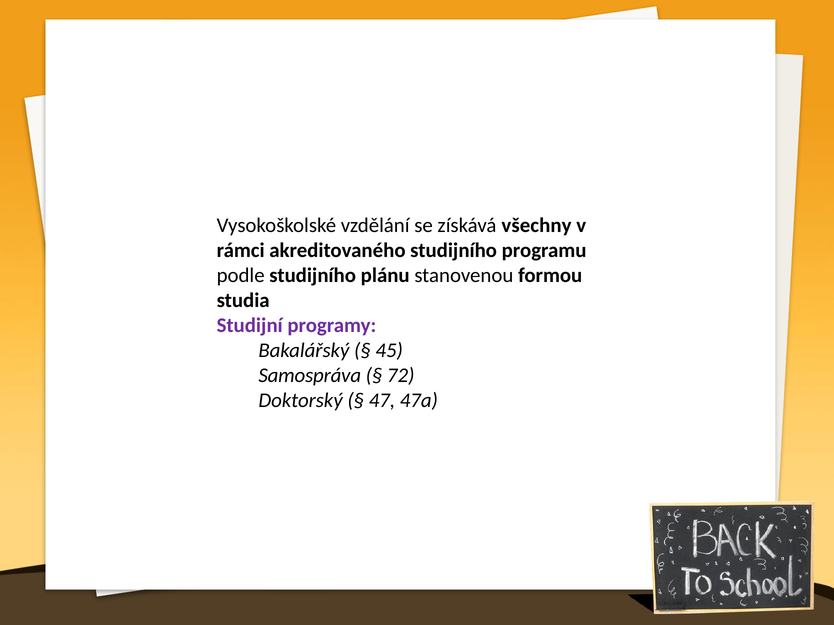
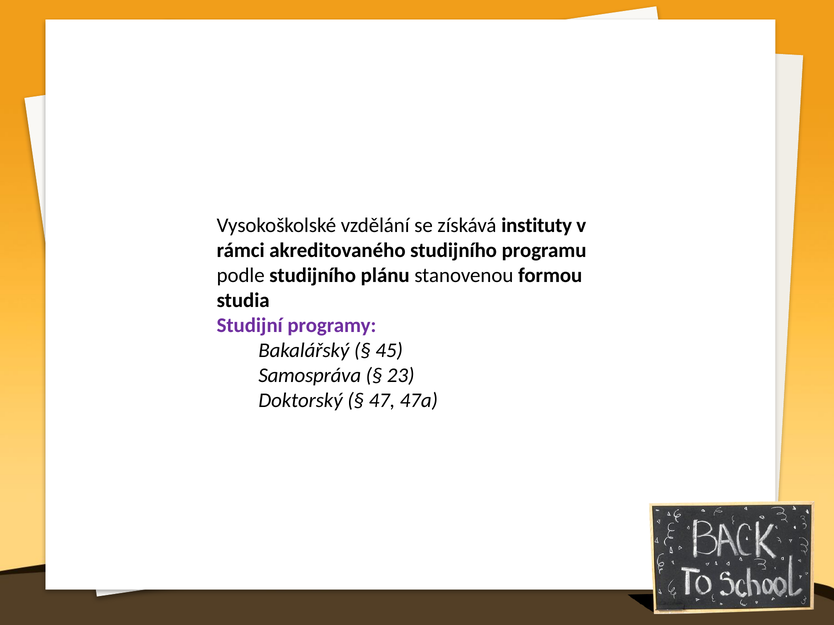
všechny: všechny -> instituty
72: 72 -> 23
